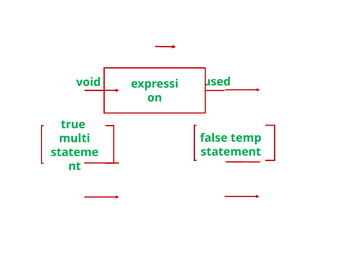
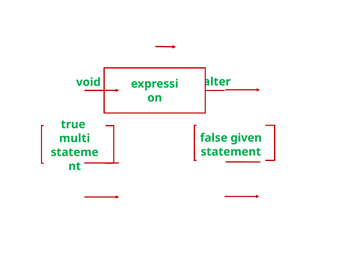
used: used -> alter
temp: temp -> given
